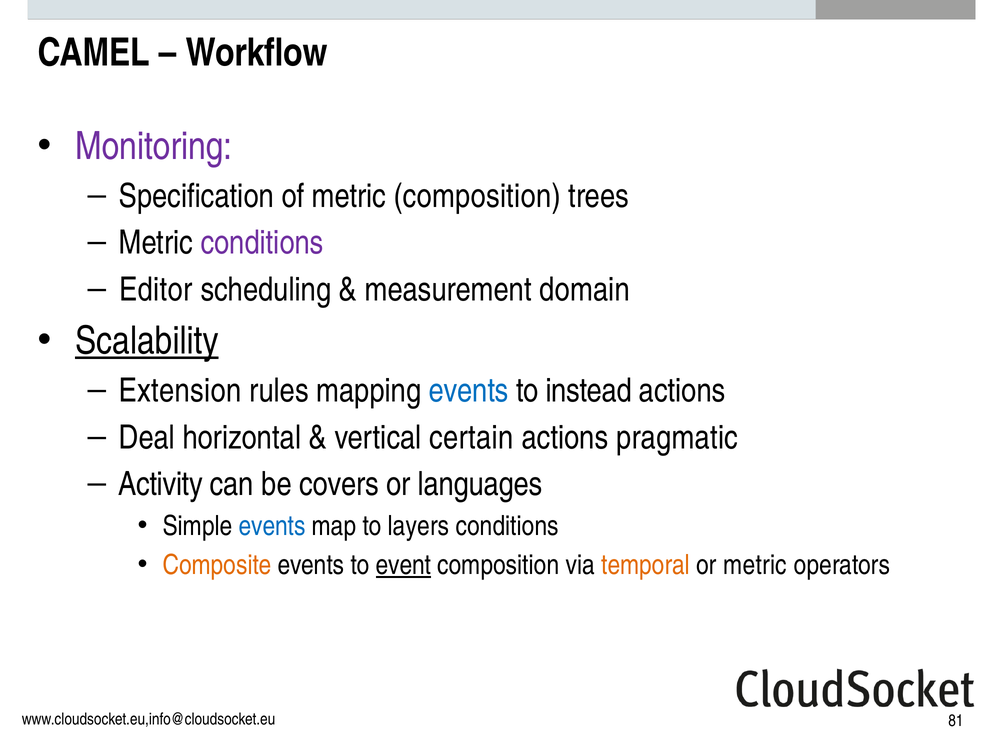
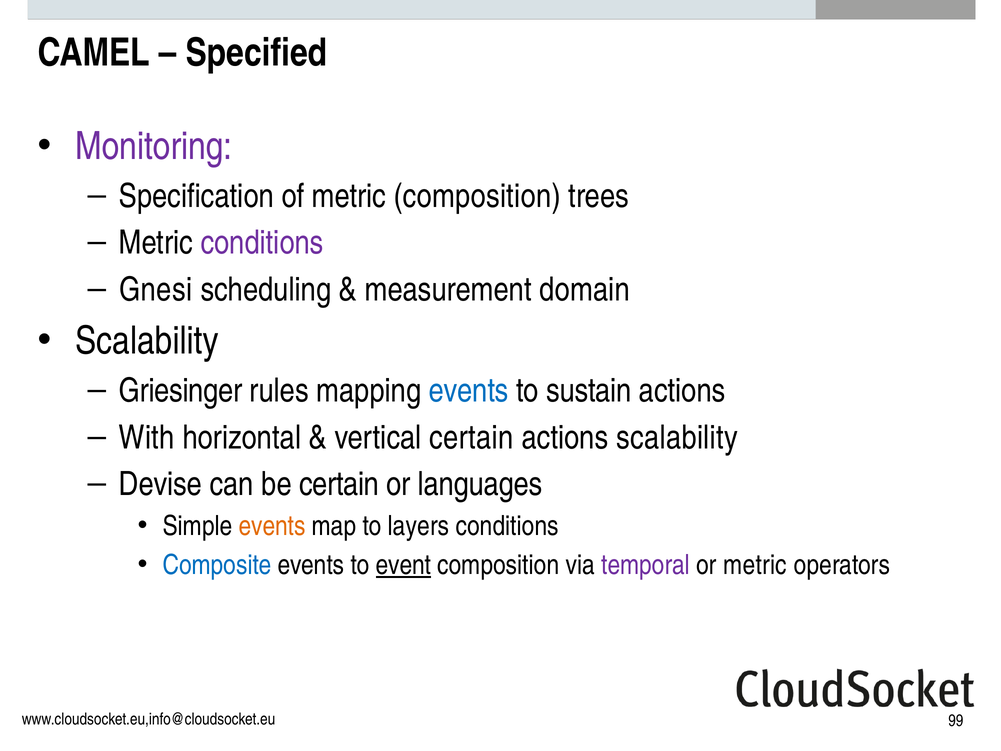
Workflow: Workflow -> Specified
Editor: Editor -> Gnesi
Scalability at (147, 341) underline: present -> none
Extension: Extension -> Griesinger
instead: instead -> sustain
Deal: Deal -> With
actions pragmatic: pragmatic -> scalability
Activity: Activity -> Devise
be covers: covers -> certain
events at (272, 526) colour: blue -> orange
Composite colour: orange -> blue
temporal colour: orange -> purple
81: 81 -> 99
